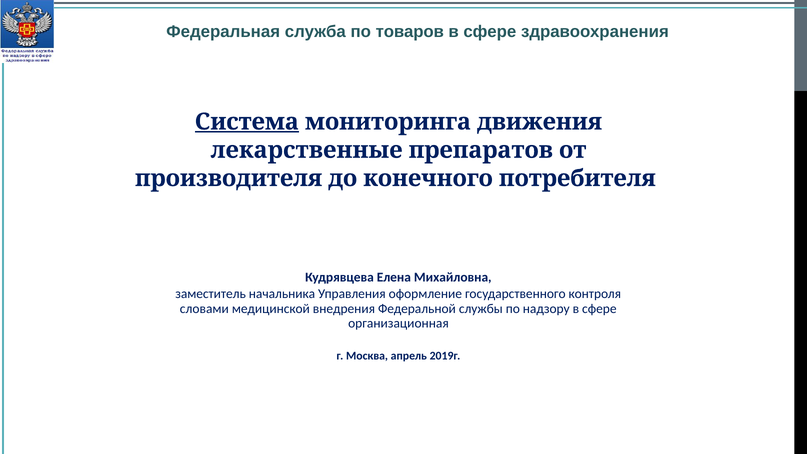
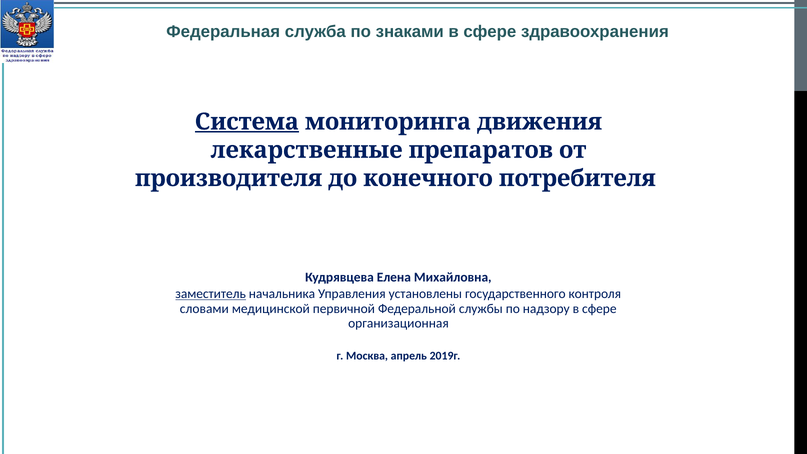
товаров: товаров -> знаками
заместитель underline: none -> present
оформление: оформление -> установлены
внедрения: внедрения -> первичной
